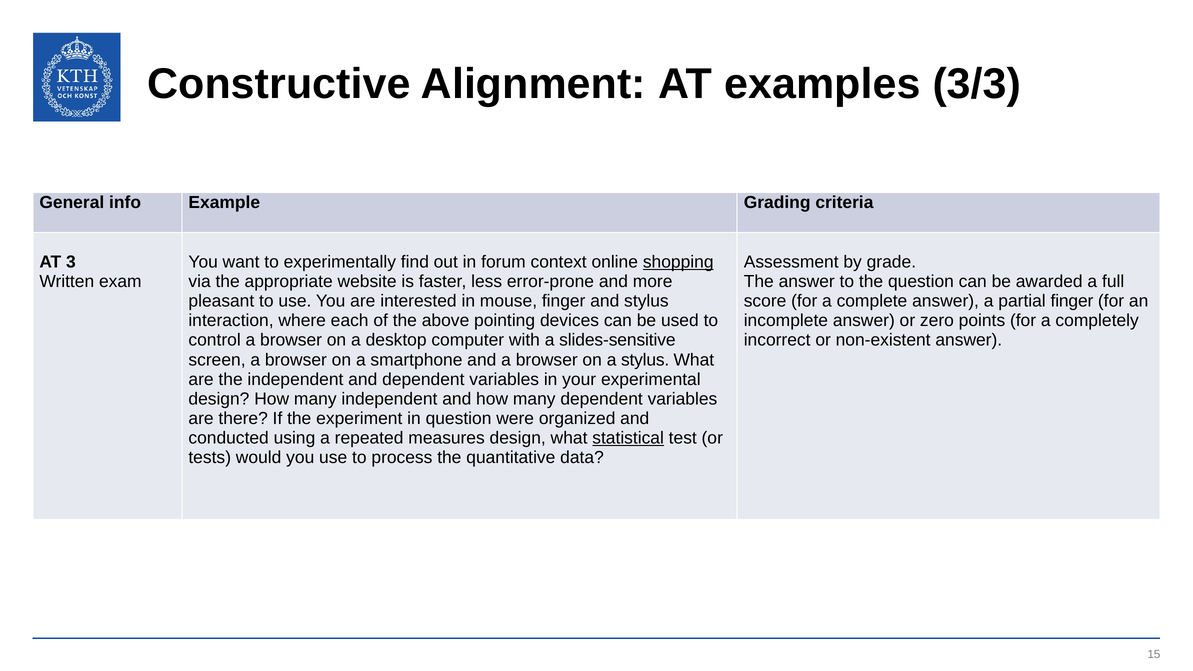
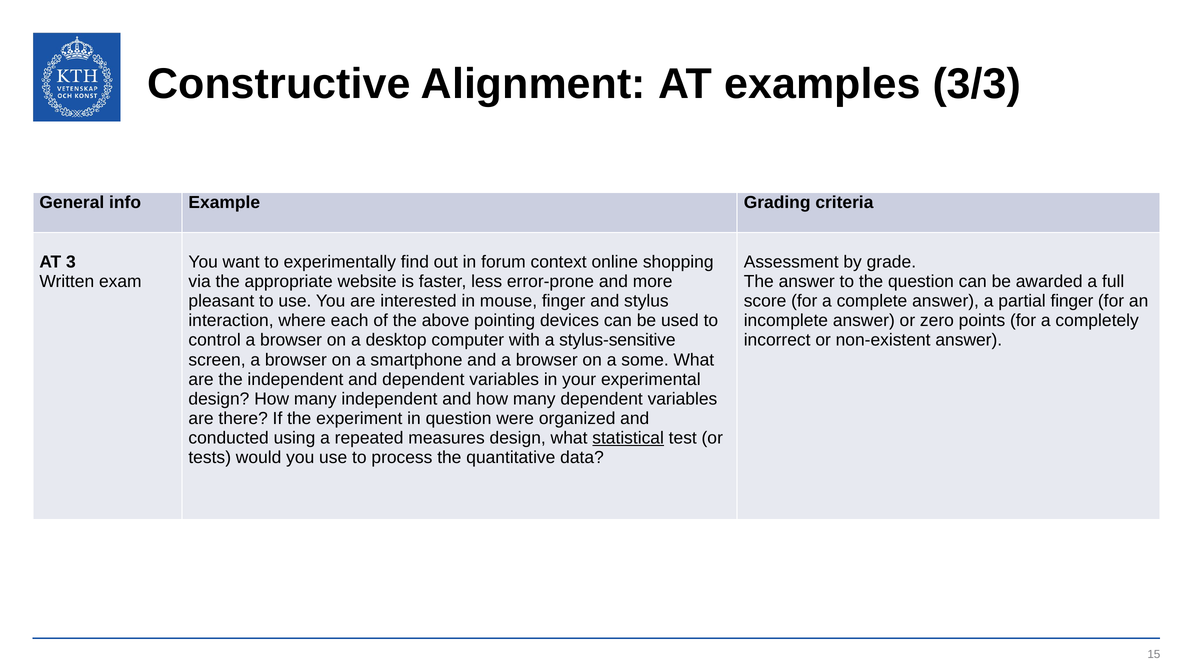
shopping underline: present -> none
slides-sensitive: slides-sensitive -> stylus-sensitive
a stylus: stylus -> some
